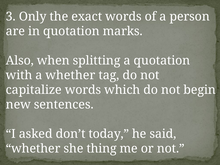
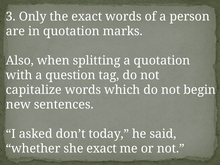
a whether: whether -> question
she thing: thing -> exact
